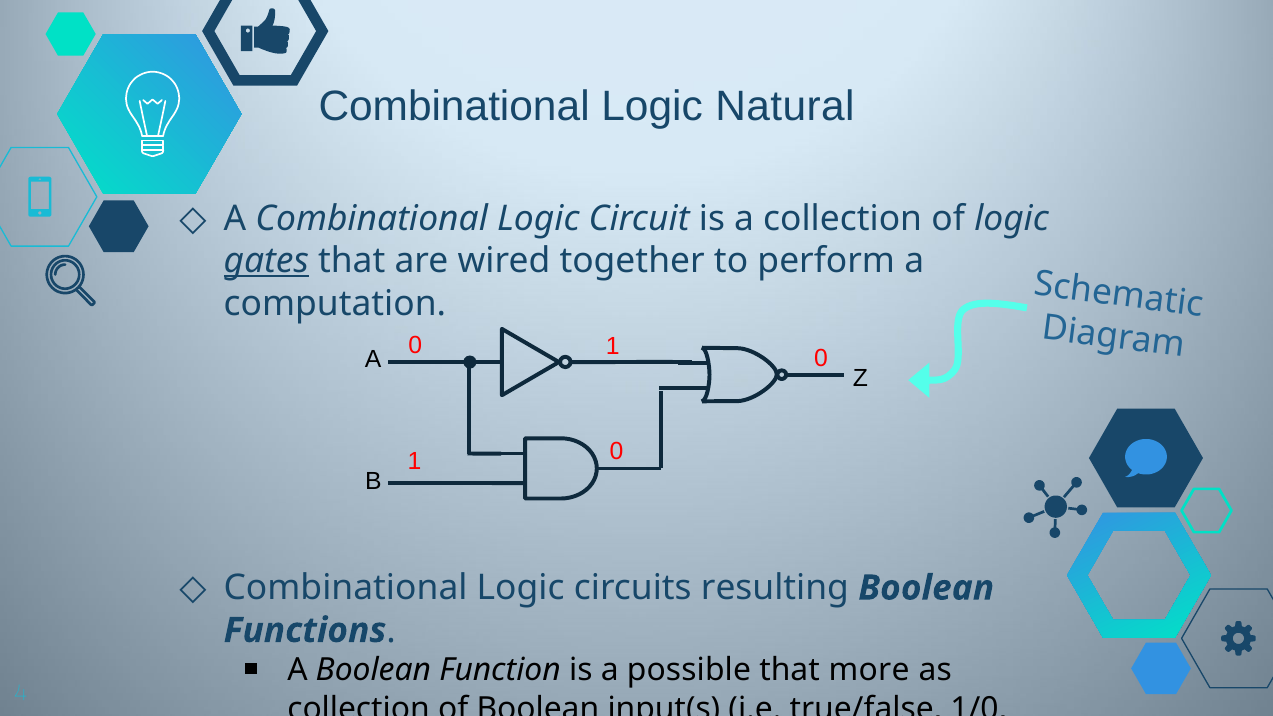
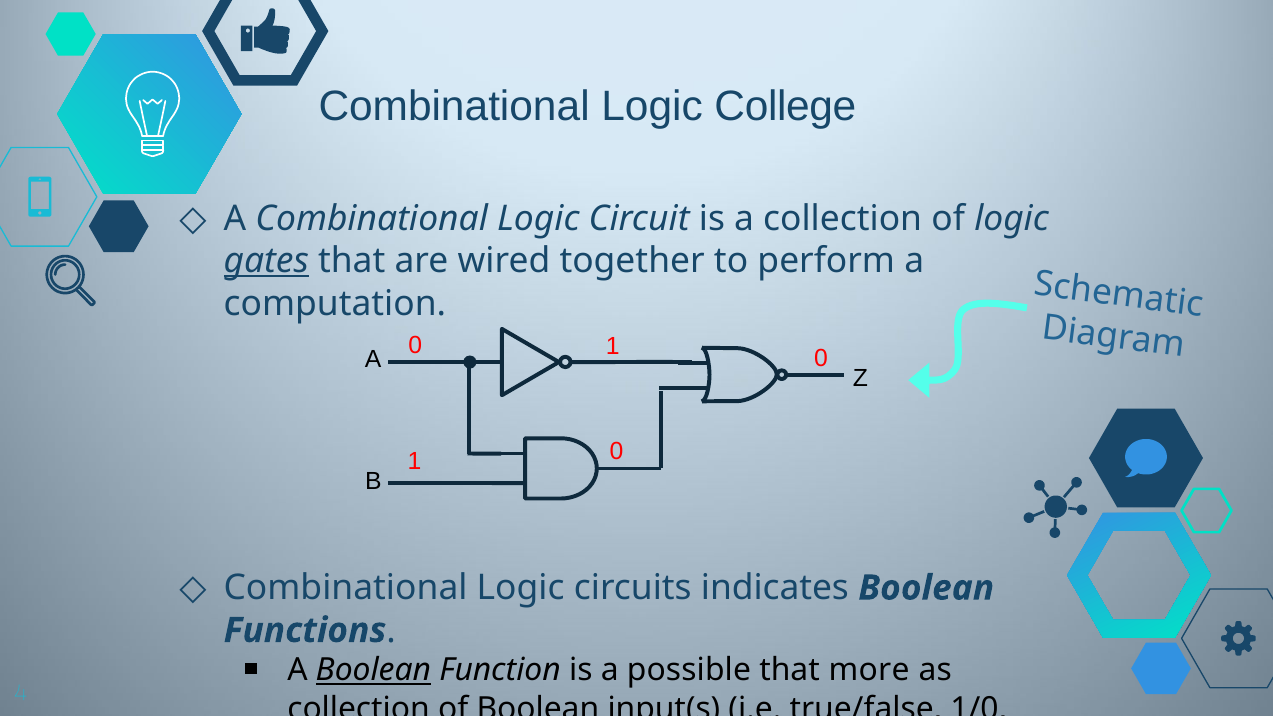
Natural: Natural -> College
resulting: resulting -> indicates
Boolean at (373, 671) underline: none -> present
